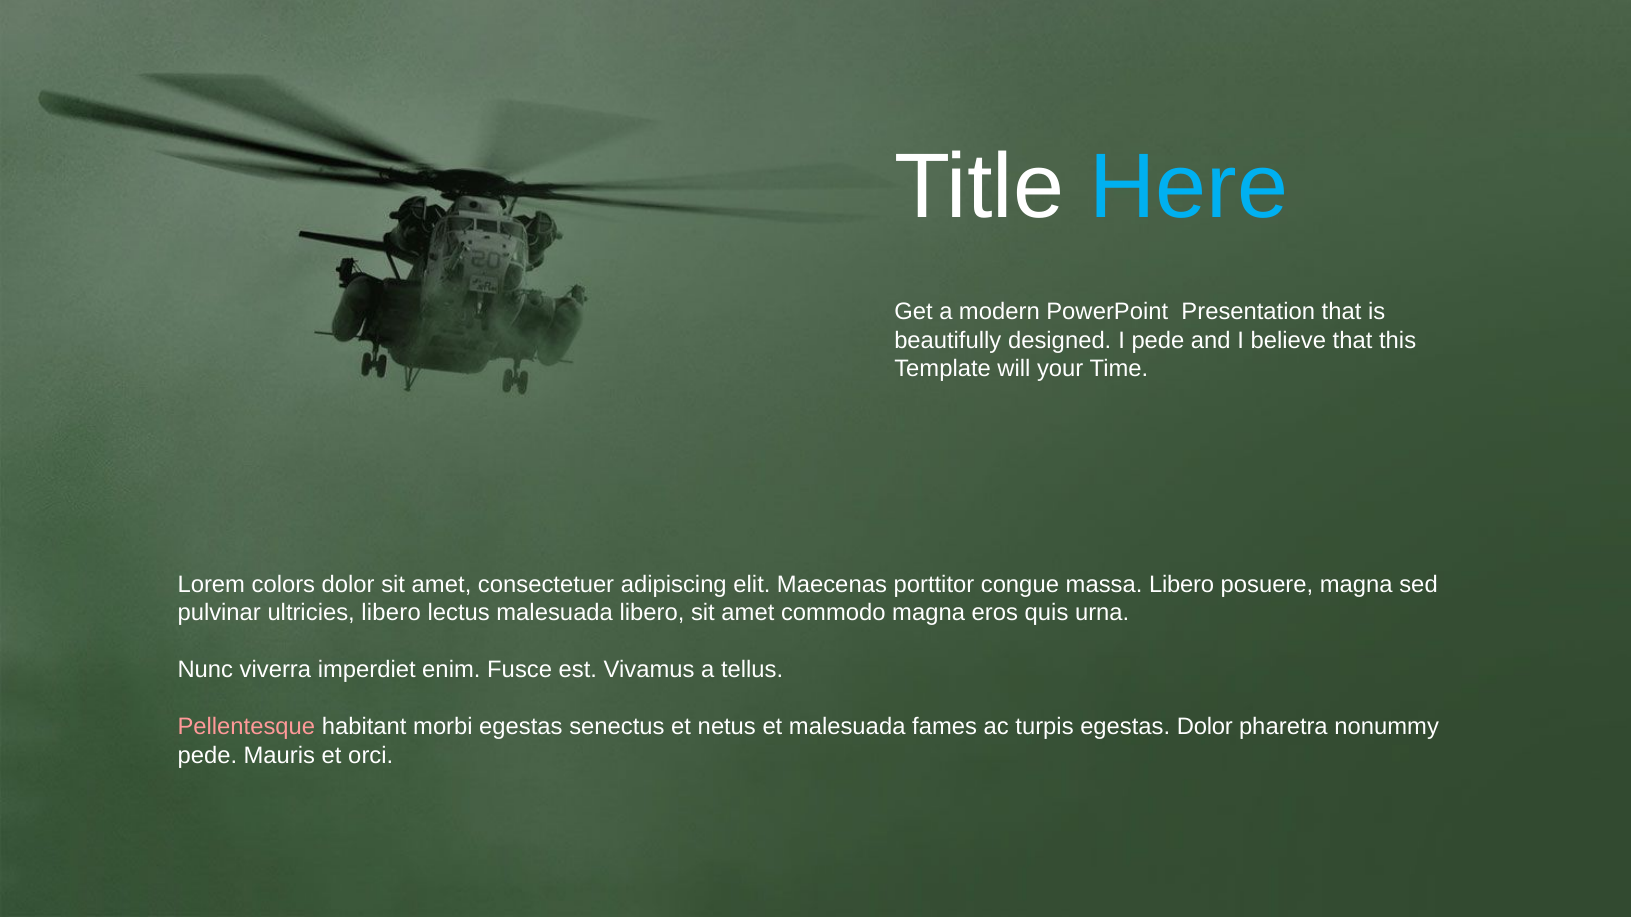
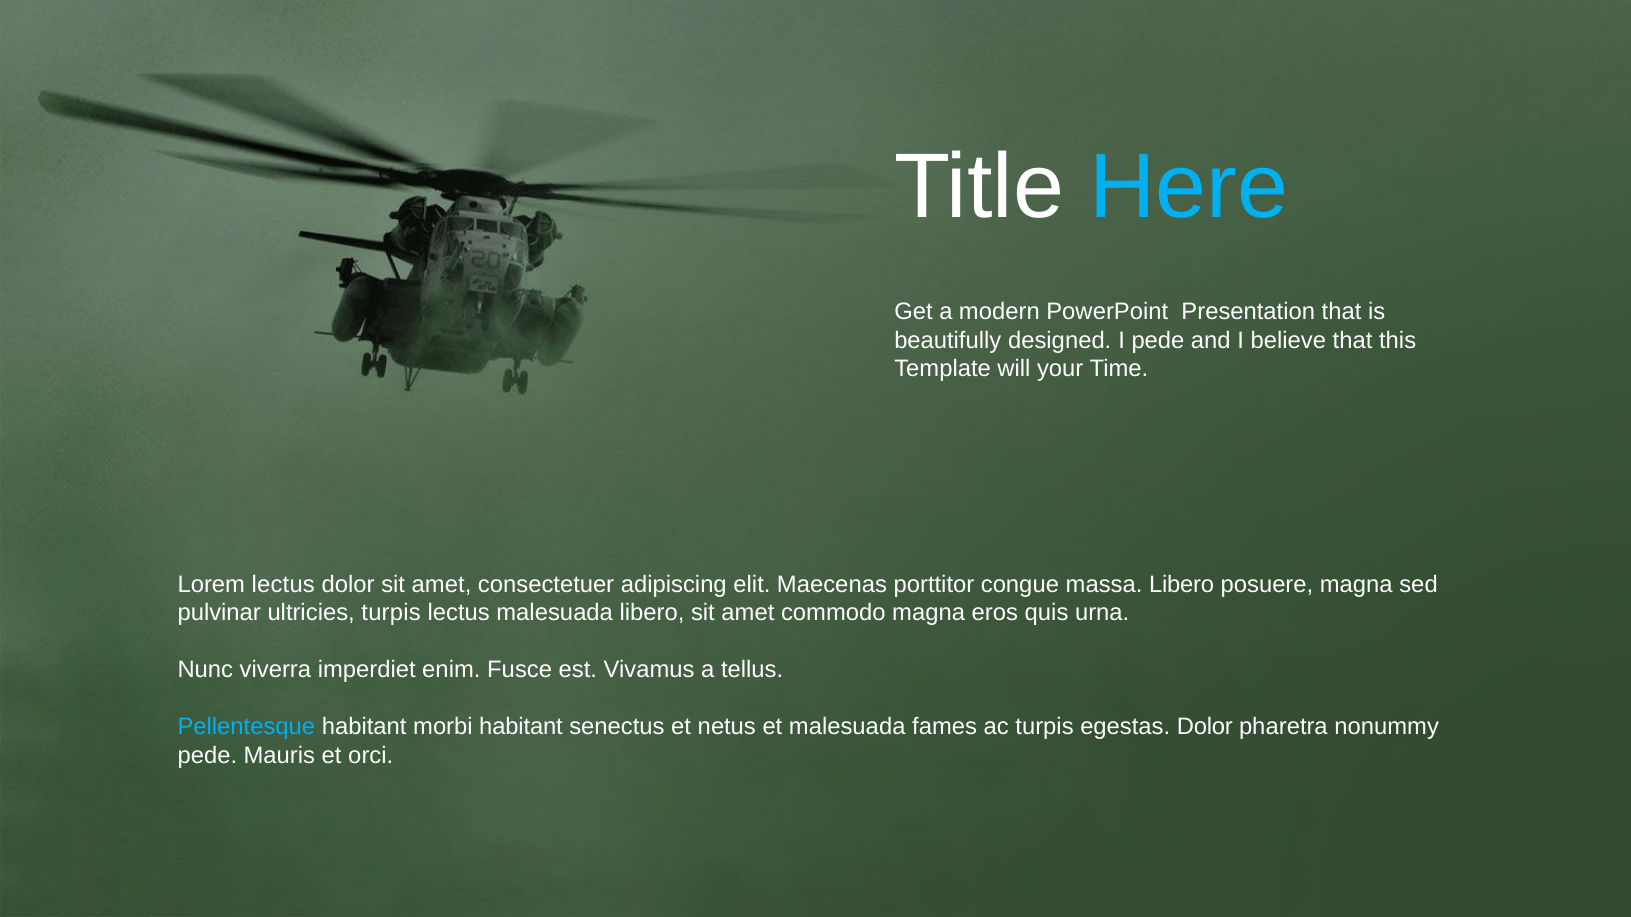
Lorem colors: colors -> lectus
ultricies libero: libero -> turpis
Pellentesque colour: pink -> light blue
morbi egestas: egestas -> habitant
